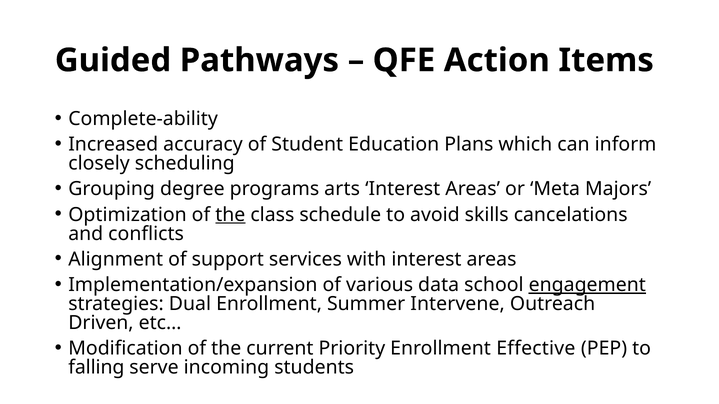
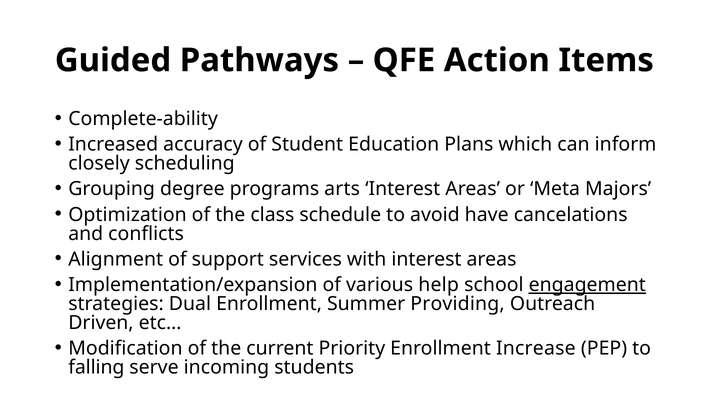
the at (230, 215) underline: present -> none
skills: skills -> have
data: data -> help
Intervene: Intervene -> Providing
Effective: Effective -> Increase
